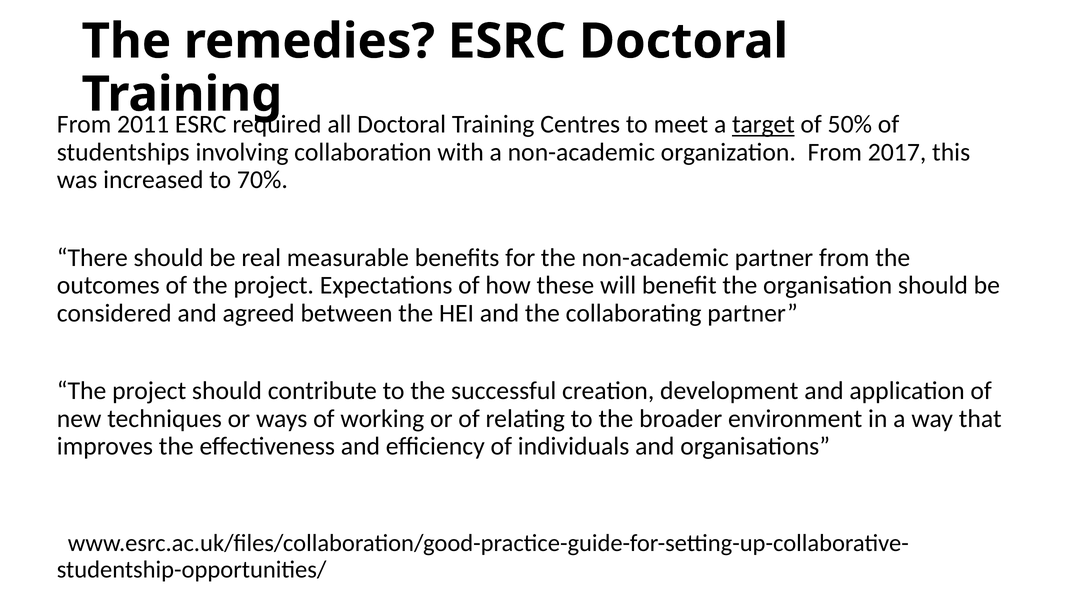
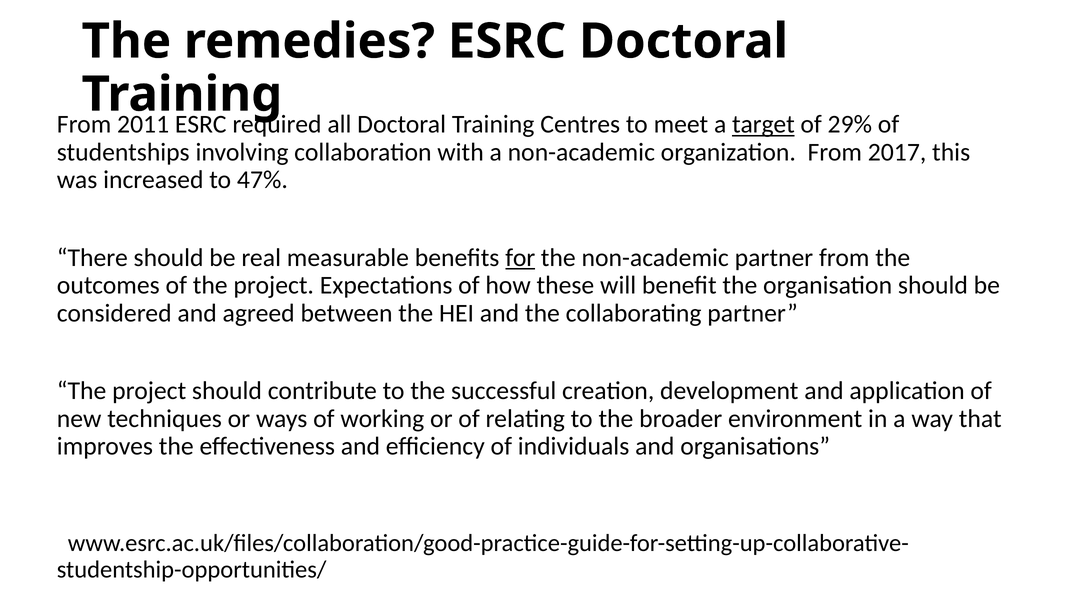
50%: 50% -> 29%
70%: 70% -> 47%
for underline: none -> present
